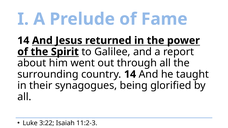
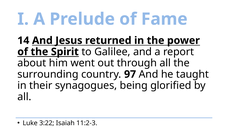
country 14: 14 -> 97
